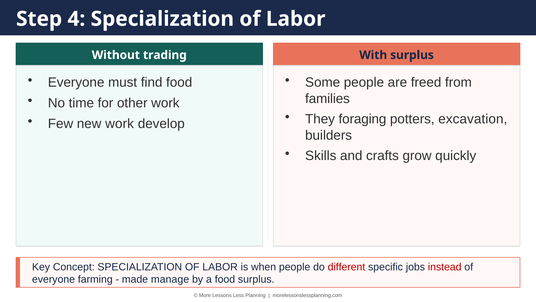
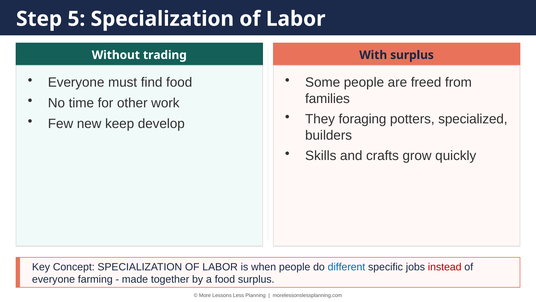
4: 4 -> 5
excavation: excavation -> specialized
new work: work -> keep
different colour: red -> blue
manage: manage -> together
